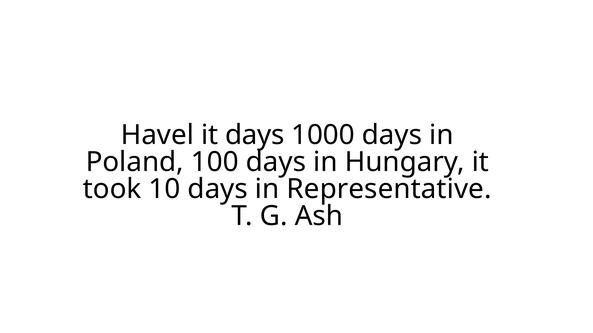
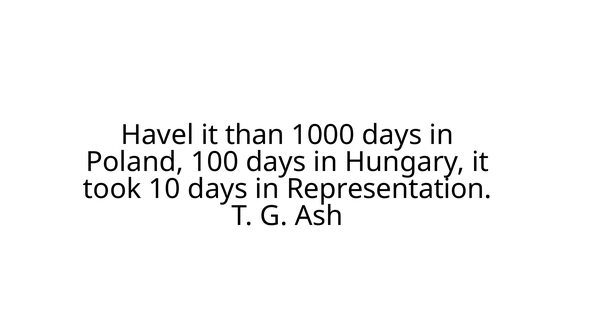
it days: days -> than
Representative: Representative -> Representation
